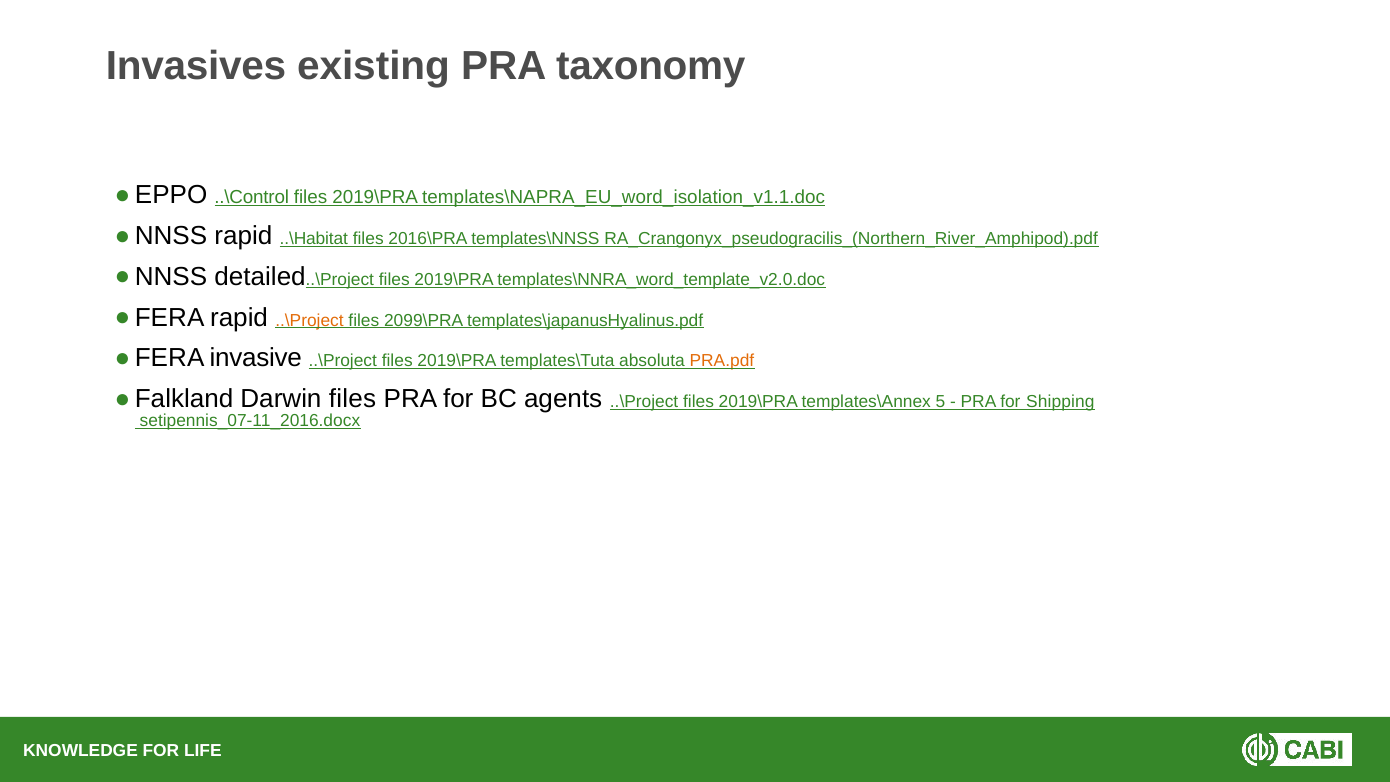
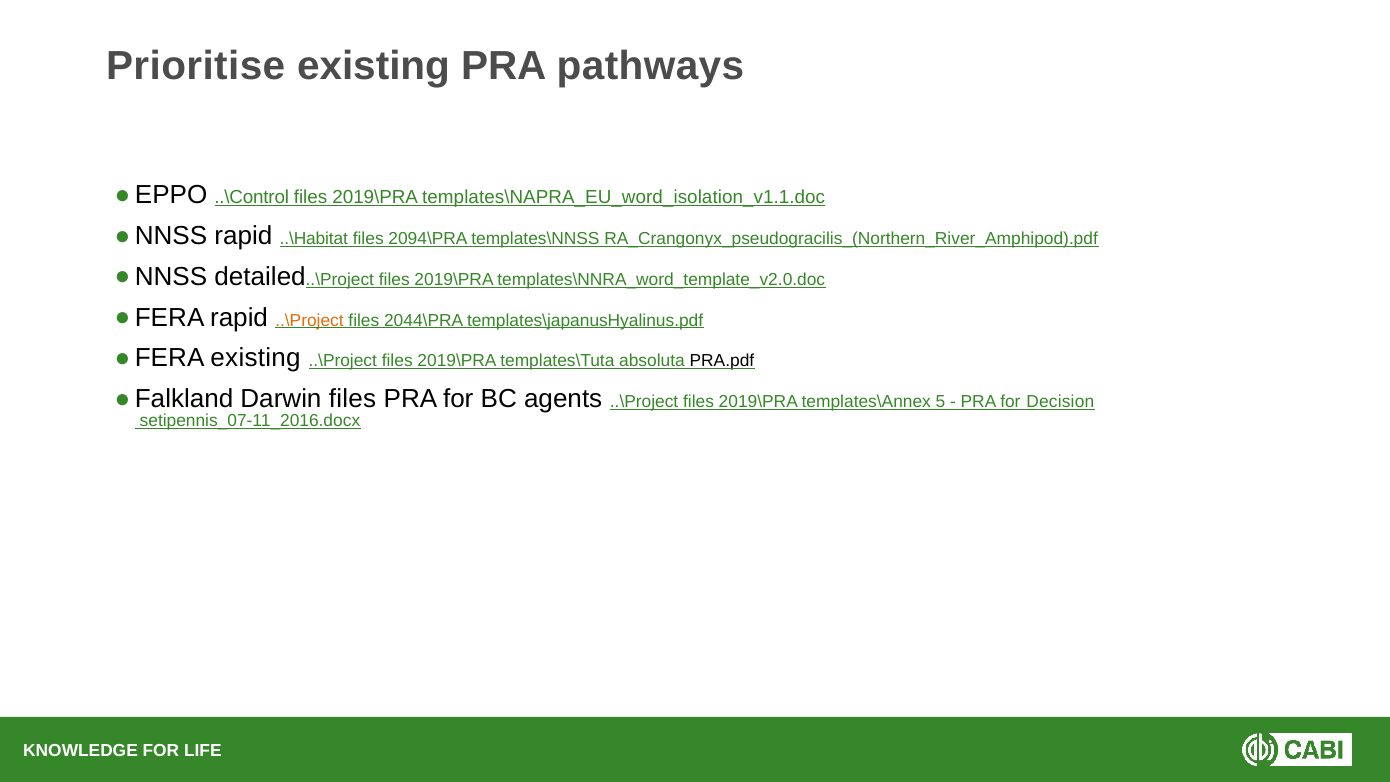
Invasives: Invasives -> Prioritise
taxonomy: taxonomy -> pathways
2016\PRA: 2016\PRA -> 2094\PRA
2099\PRA: 2099\PRA -> 2044\PRA
invasive at (256, 358): invasive -> existing
PRA.pdf colour: orange -> black
Shipping: Shipping -> Decision
